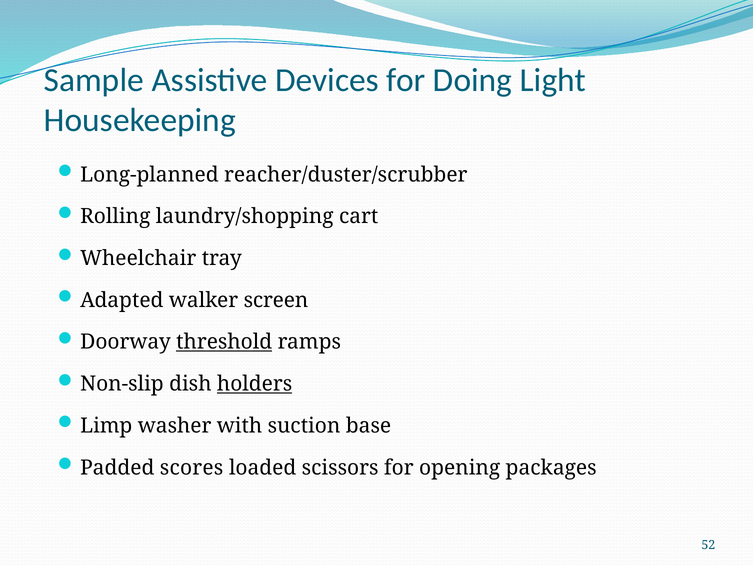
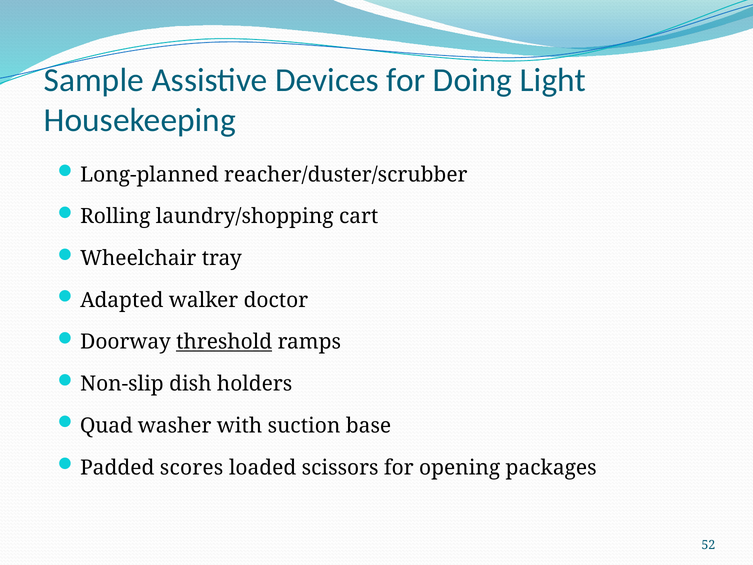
screen: screen -> doctor
holders underline: present -> none
Limp: Limp -> Quad
